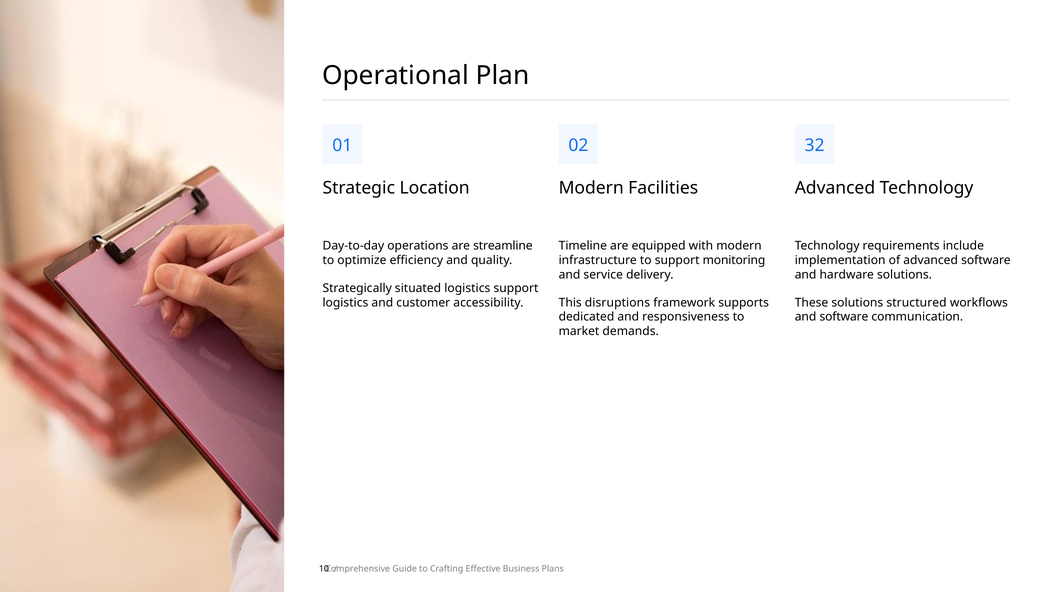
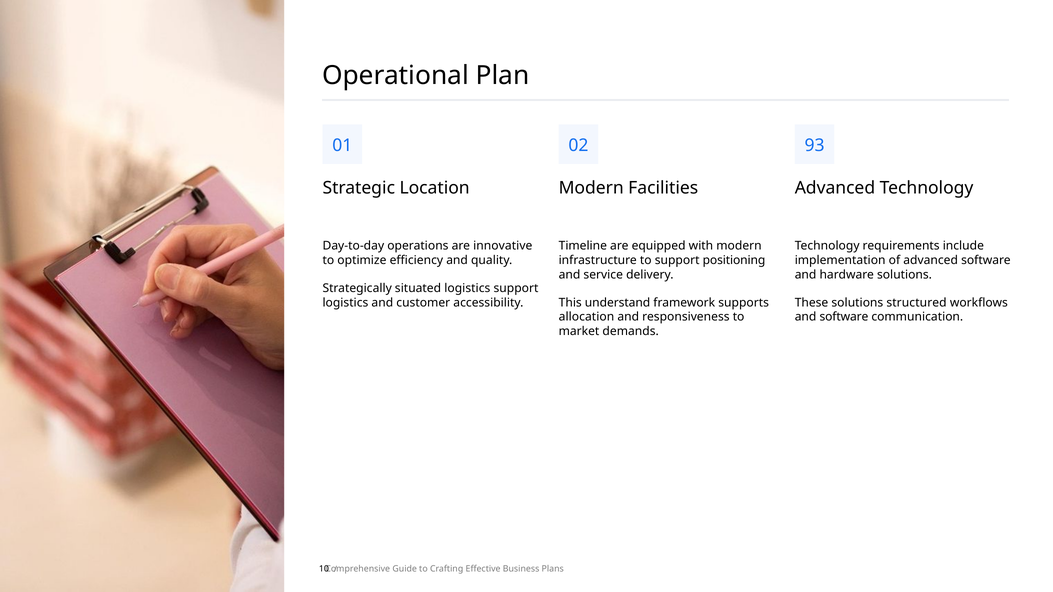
32: 32 -> 93
streamline: streamline -> innovative
monitoring: monitoring -> positioning
disruptions: disruptions -> understand
dedicated: dedicated -> allocation
